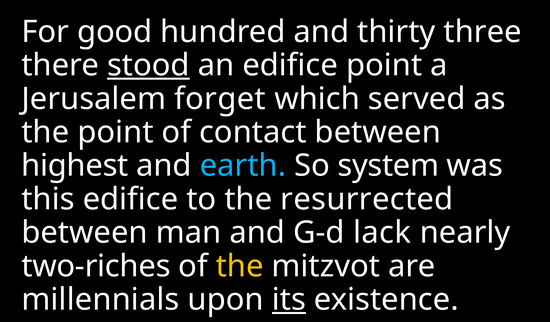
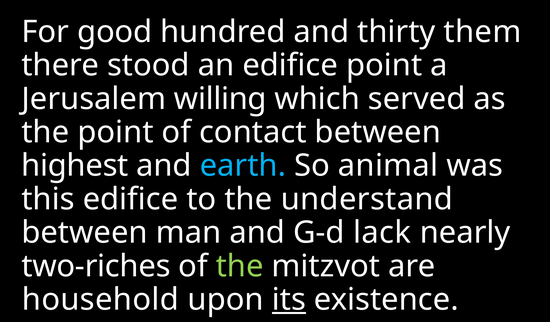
three: three -> them
stood underline: present -> none
forget: forget -> willing
system: system -> animal
resurrected: resurrected -> understand
the at (240, 266) colour: yellow -> light green
millennials: millennials -> household
